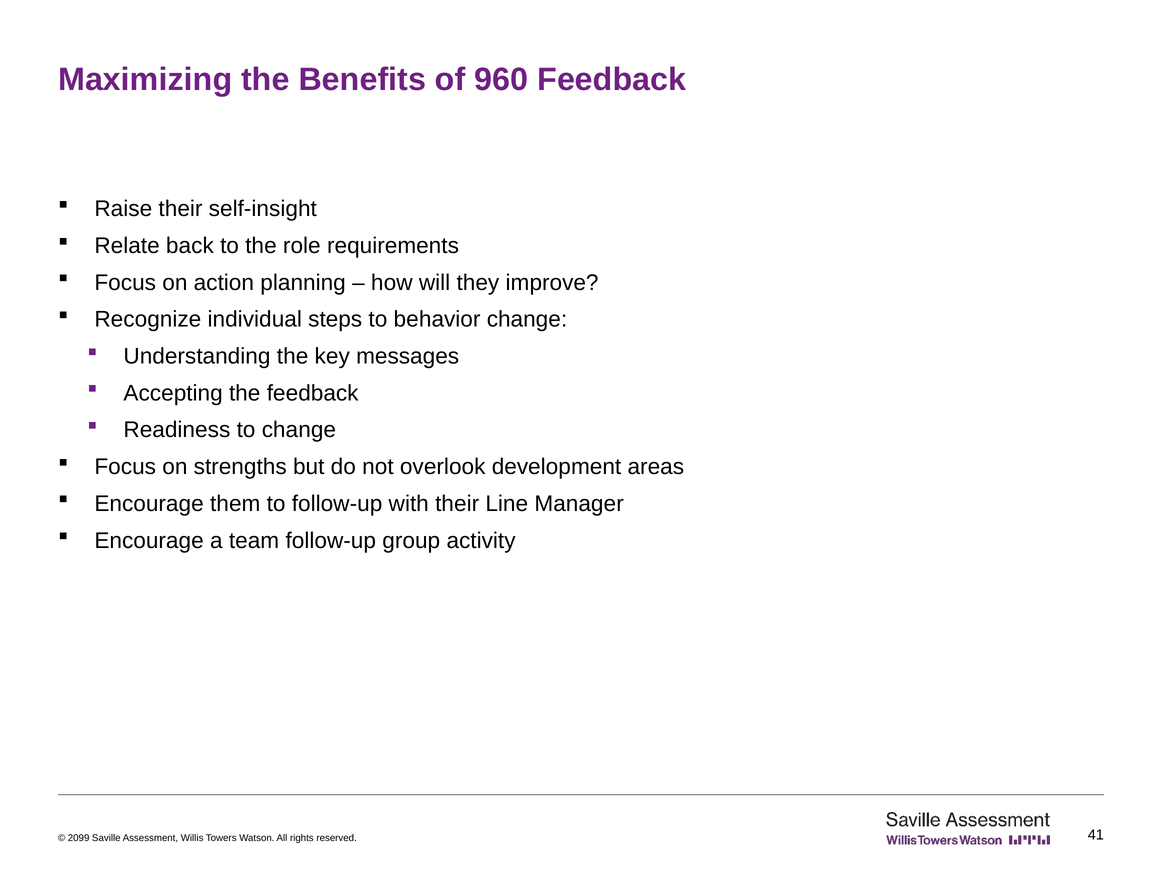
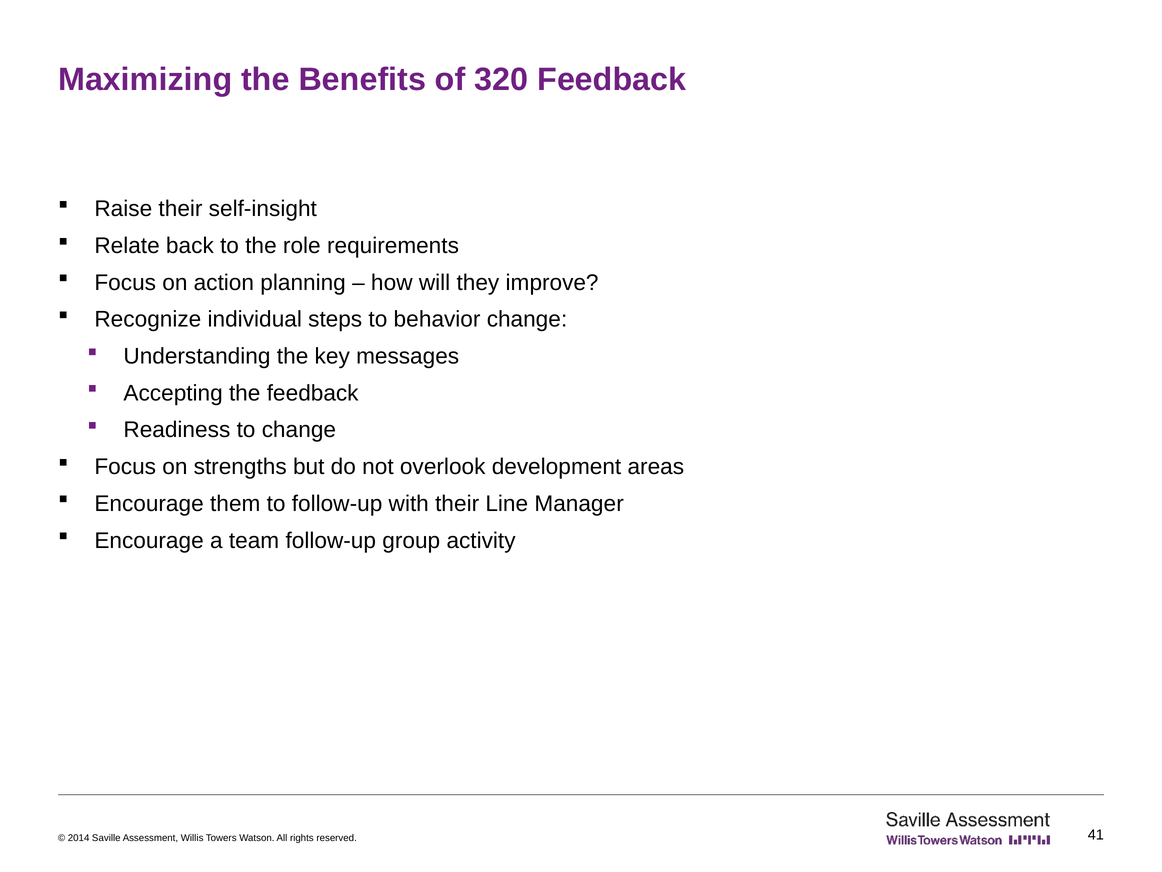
960: 960 -> 320
2099: 2099 -> 2014
